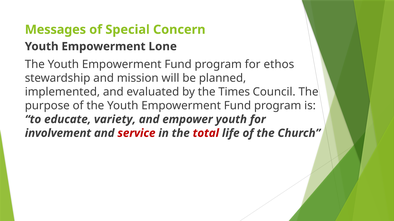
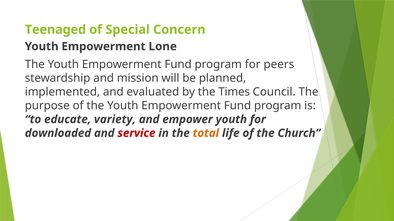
Messages: Messages -> Teenaged
ethos: ethos -> peers
involvement: involvement -> downloaded
total colour: red -> orange
